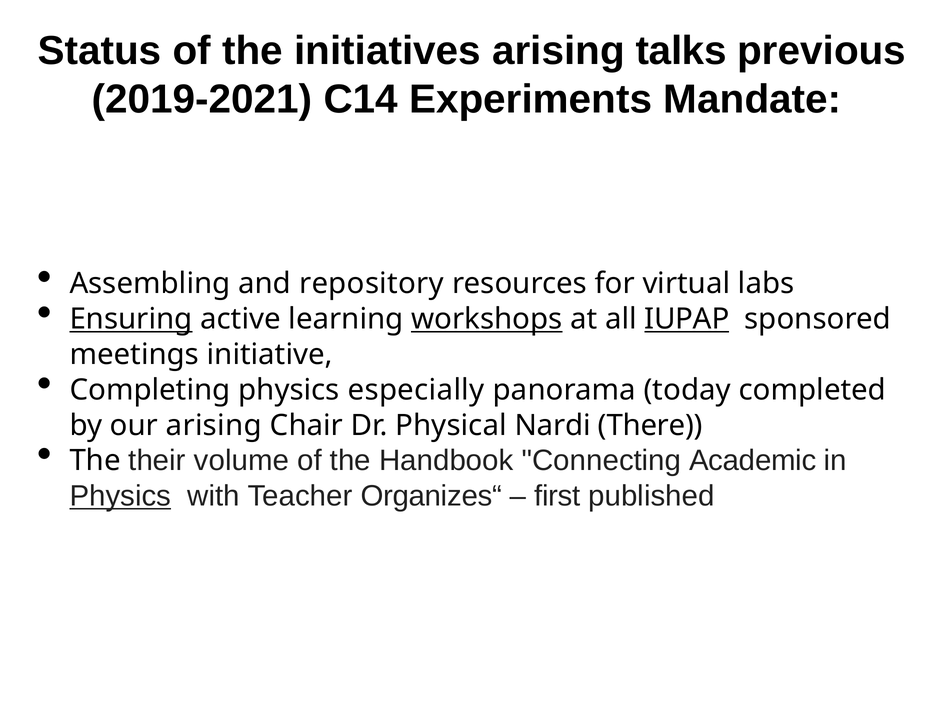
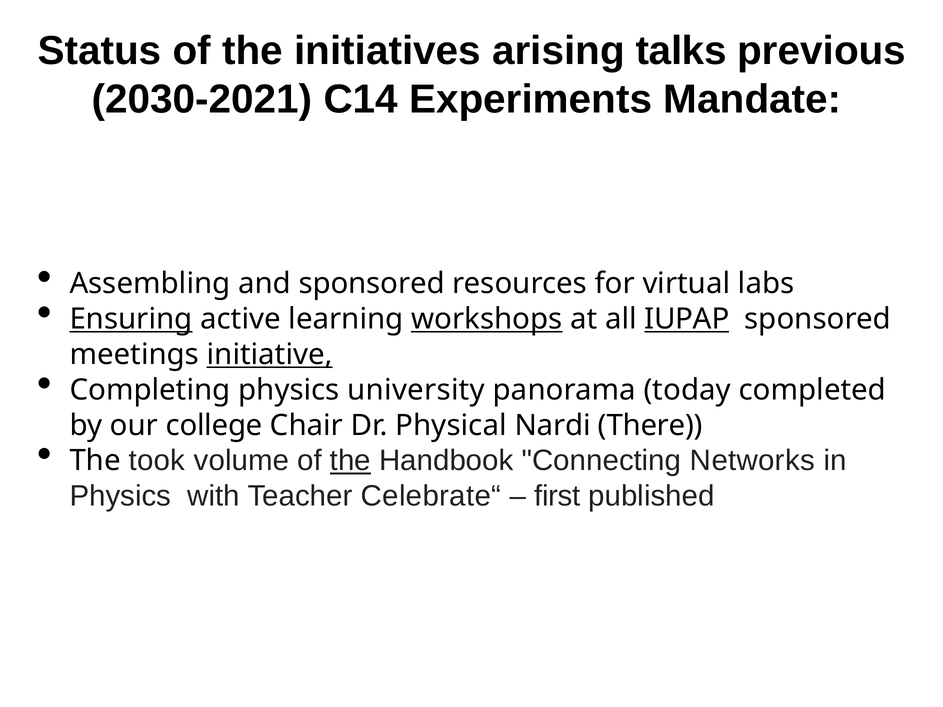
2019-2021: 2019-2021 -> 2030-2021
and repository: repository -> sponsored
initiative underline: none -> present
especially: especially -> university
our arising: arising -> college
their: their -> took
the at (350, 461) underline: none -> present
Academic: Academic -> Networks
Physics at (120, 496) underline: present -> none
Organizes“: Organizes“ -> Celebrate“
